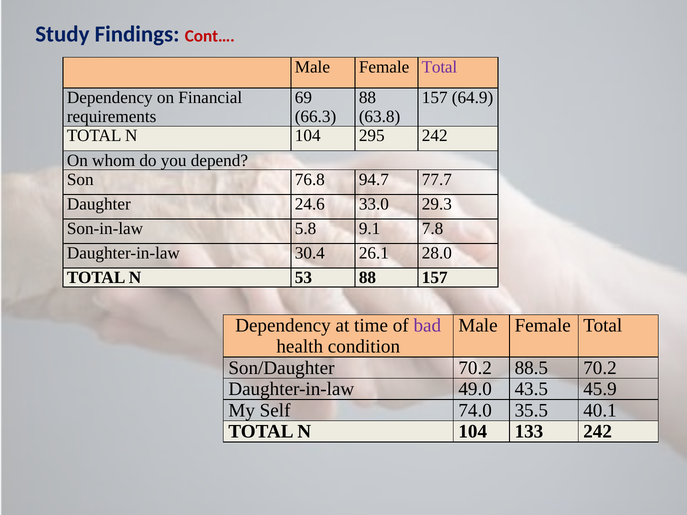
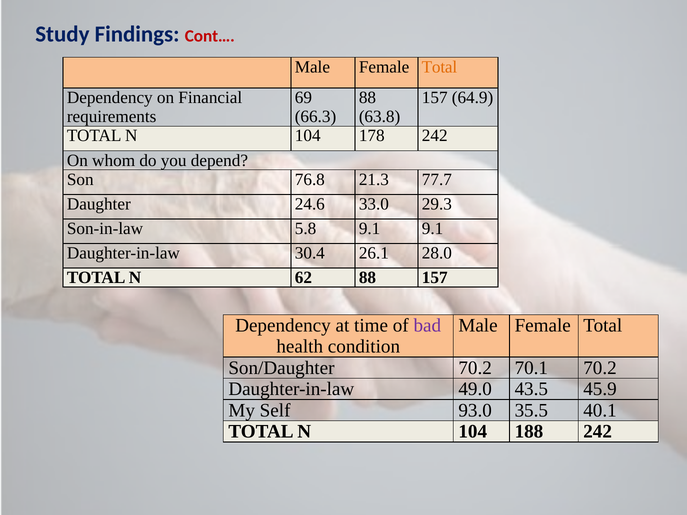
Total at (439, 67) colour: purple -> orange
295: 295 -> 178
94.7: 94.7 -> 21.3
9.1 7.8: 7.8 -> 9.1
53: 53 -> 62
88.5: 88.5 -> 70.1
74.0: 74.0 -> 93.0
133: 133 -> 188
